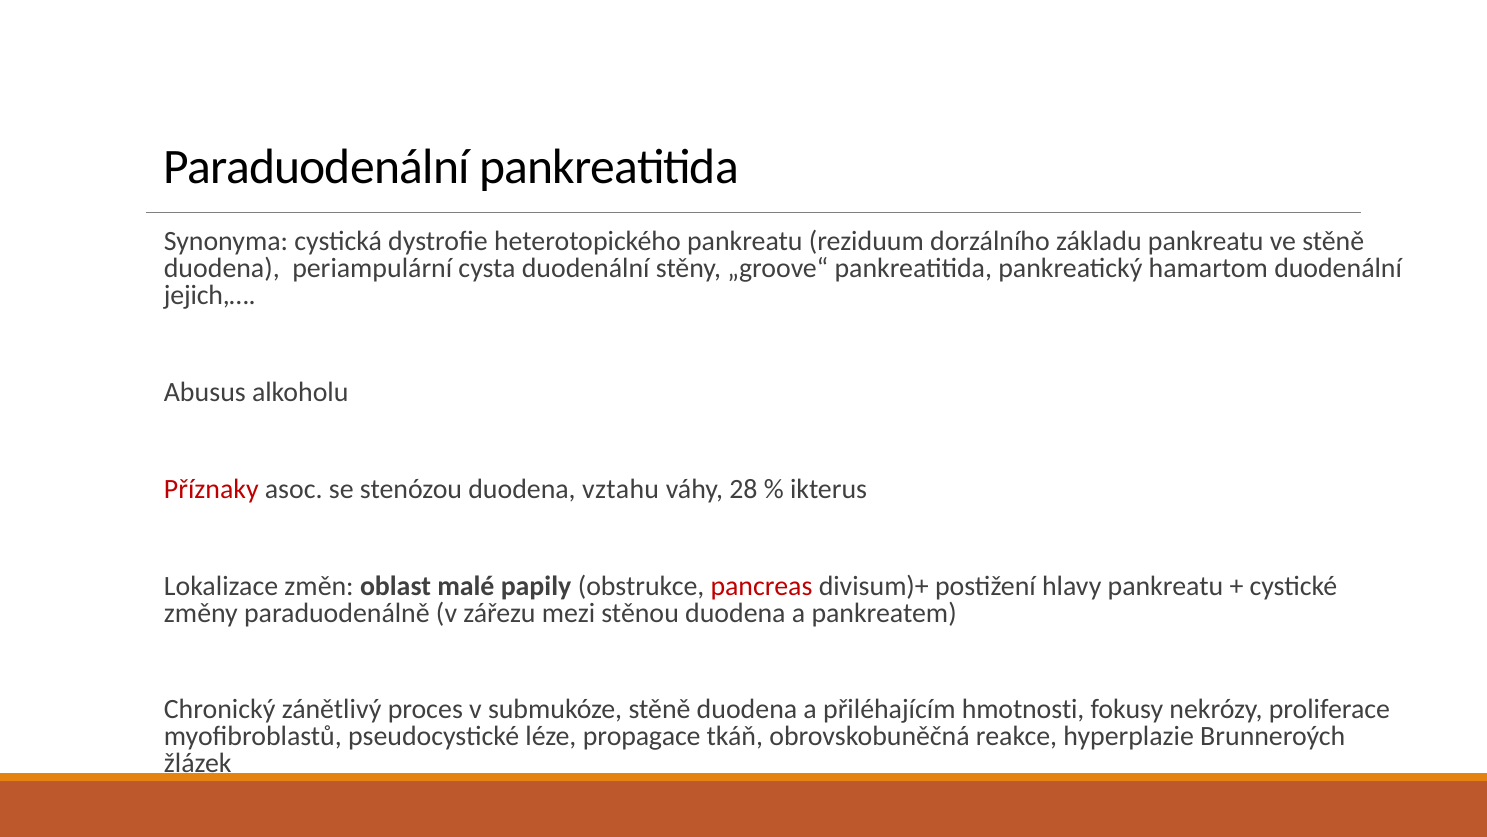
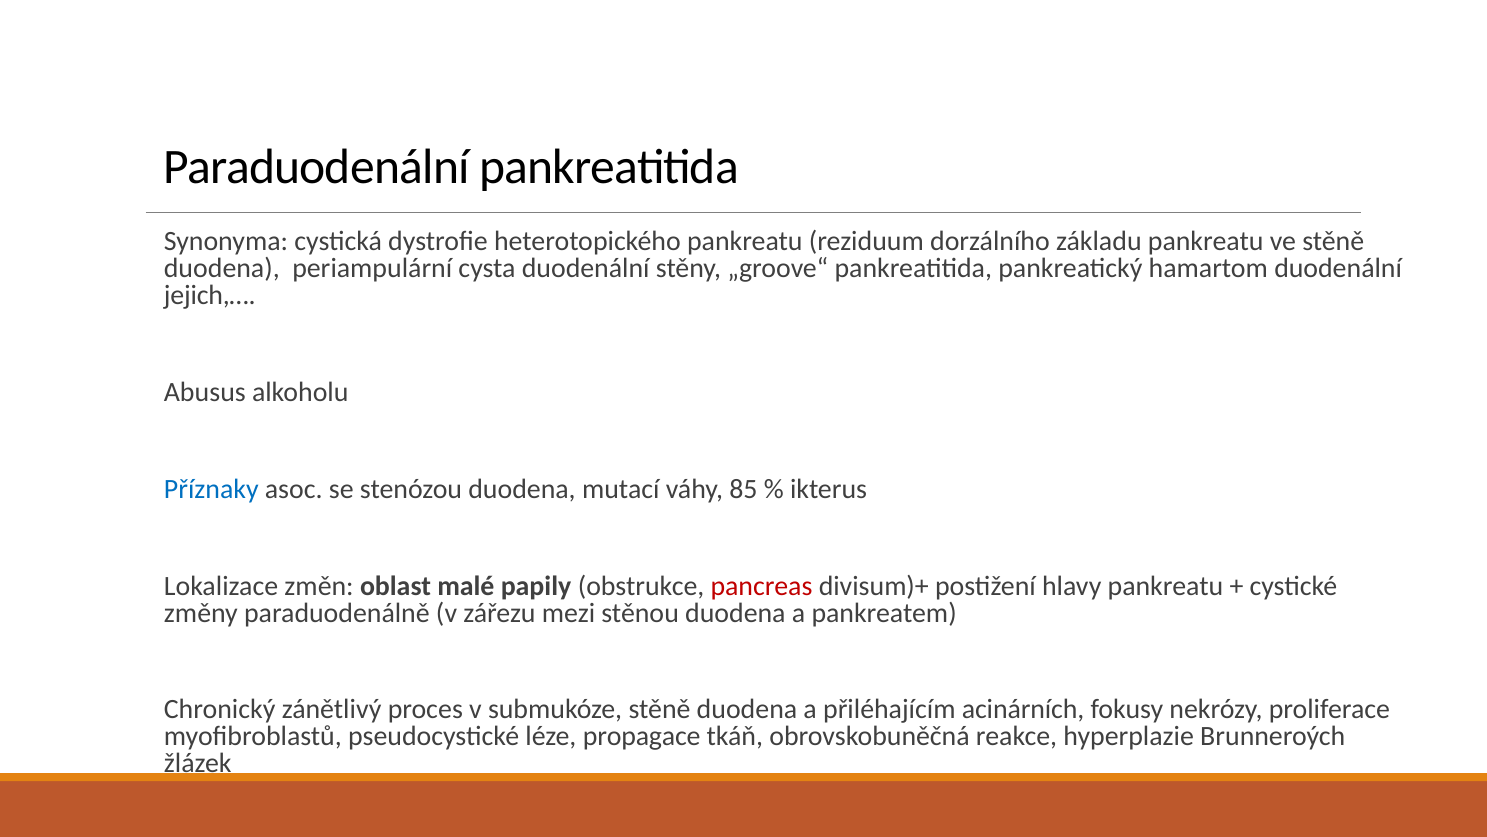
Příznaky colour: red -> blue
vztahu: vztahu -> mutací
28: 28 -> 85
hmotnosti: hmotnosti -> acinárních
